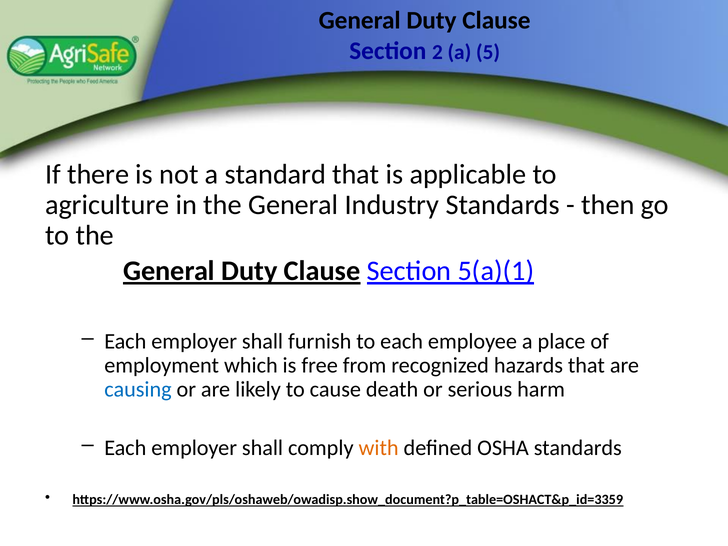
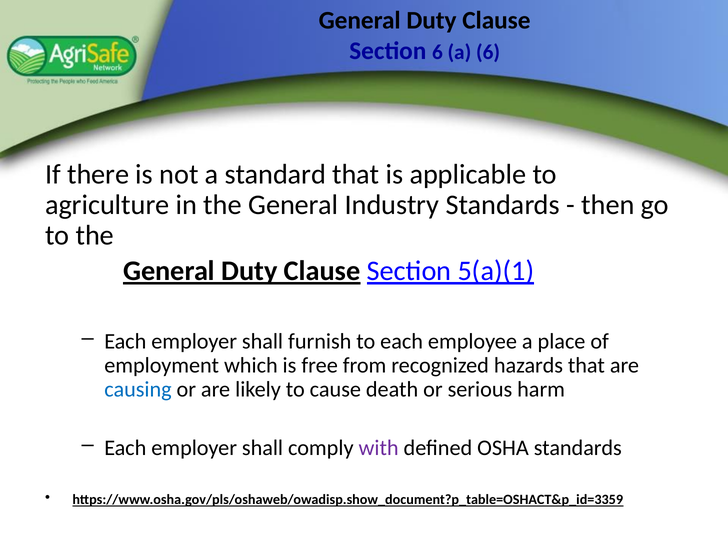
Section 2: 2 -> 6
a 5: 5 -> 6
with colour: orange -> purple
